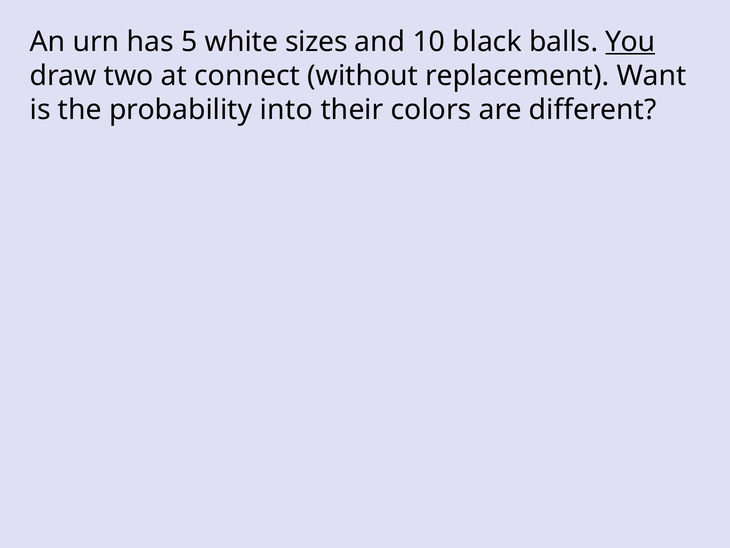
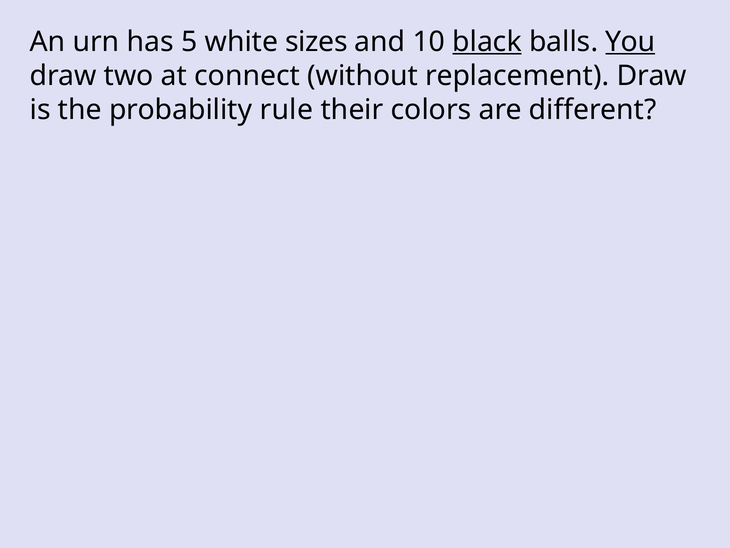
black underline: none -> present
replacement Want: Want -> Draw
into: into -> rule
